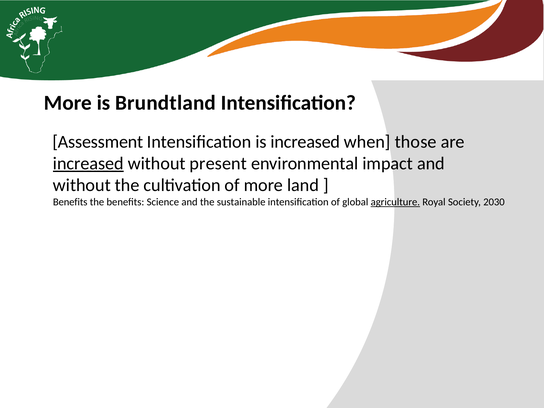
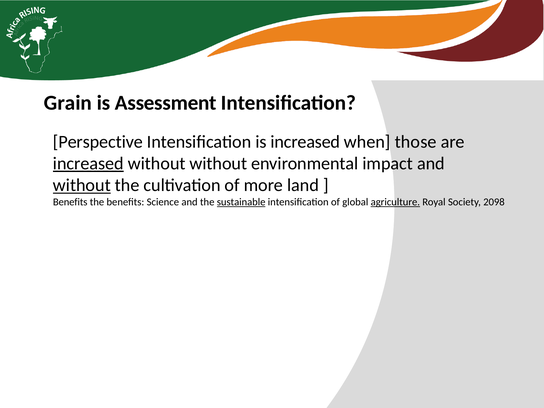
More at (68, 103): More -> Grain
Brundtland: Brundtland -> Assessment
Assessment: Assessment -> Perspective
without present: present -> without
without at (82, 185) underline: none -> present
sustainable underline: none -> present
2030: 2030 -> 2098
